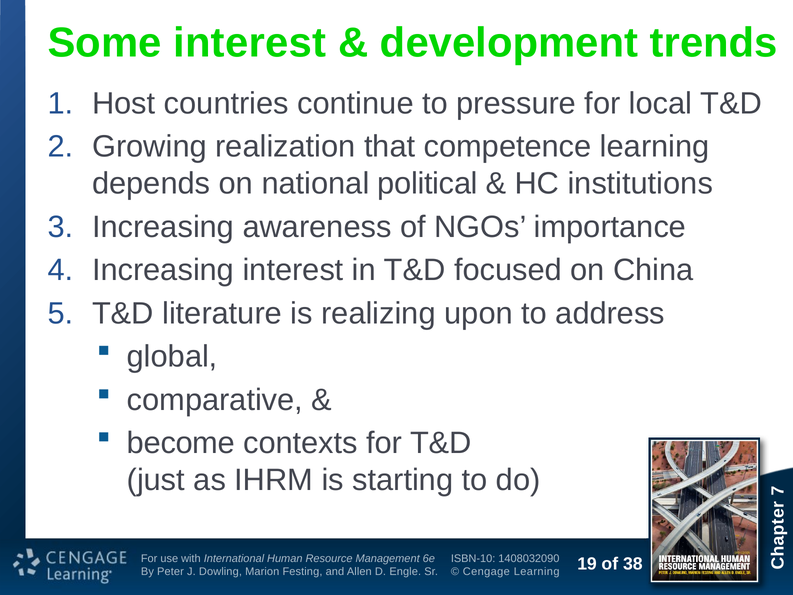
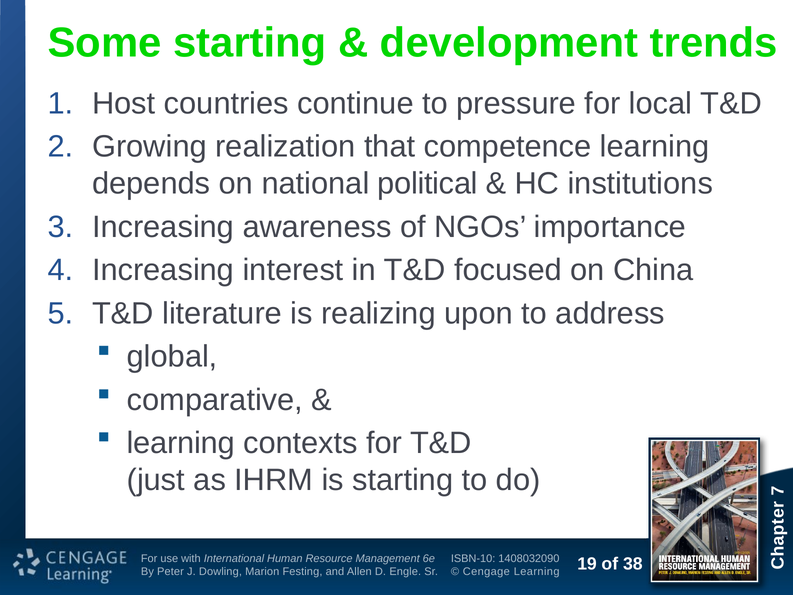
Some interest: interest -> starting
become at (181, 443): become -> learning
